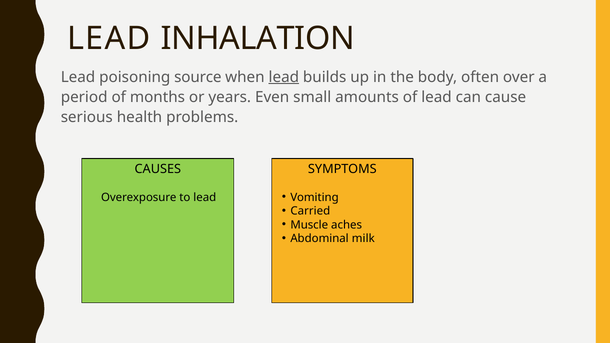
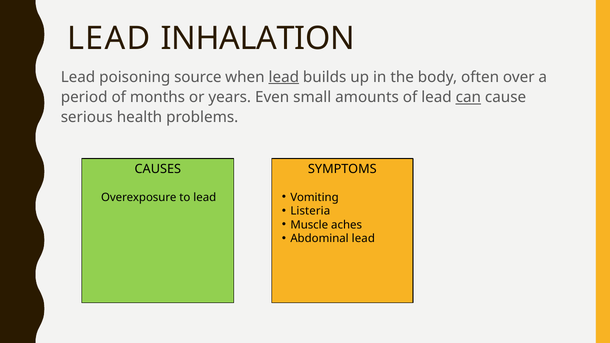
can underline: none -> present
Carried: Carried -> Listeria
Abdominal milk: milk -> lead
